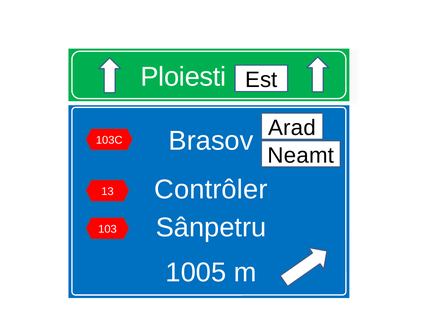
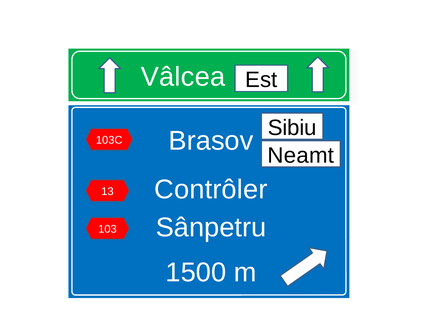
Ploiesti: Ploiesti -> Vâlcea
Arad: Arad -> Sibiu
1005: 1005 -> 1500
